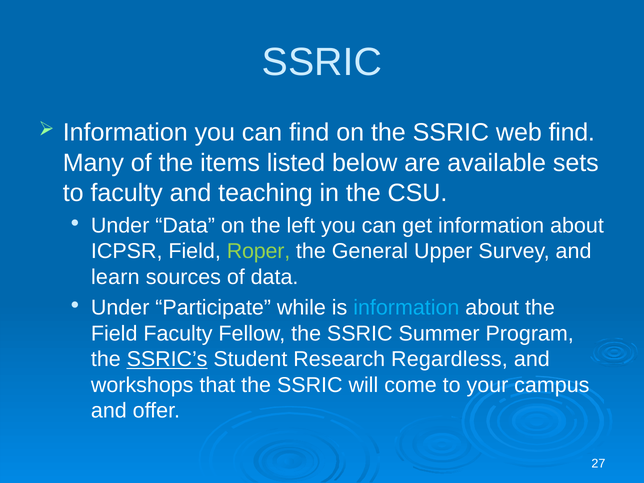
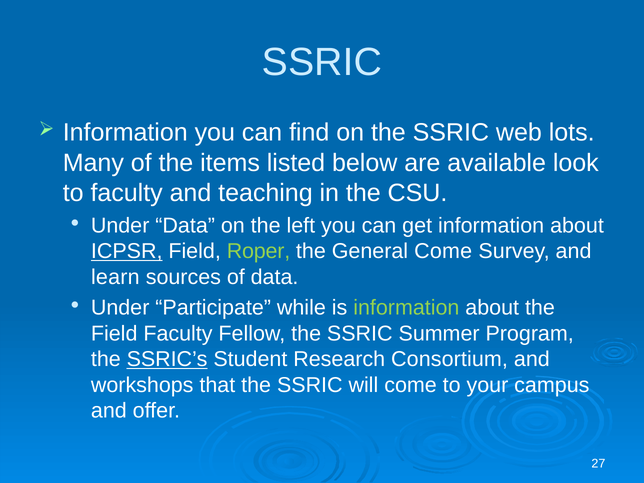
web find: find -> lots
sets: sets -> look
ICPSR underline: none -> present
General Upper: Upper -> Come
information at (406, 308) colour: light blue -> light green
Regardless: Regardless -> Consortium
